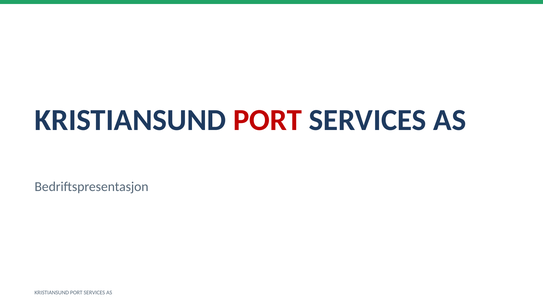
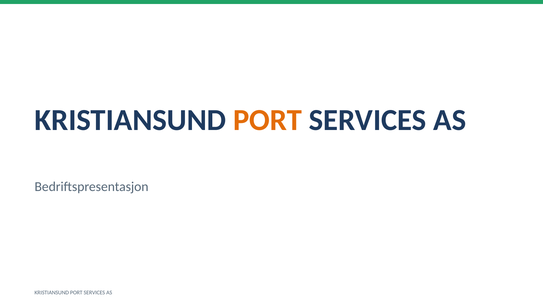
PORT at (268, 120) colour: red -> orange
